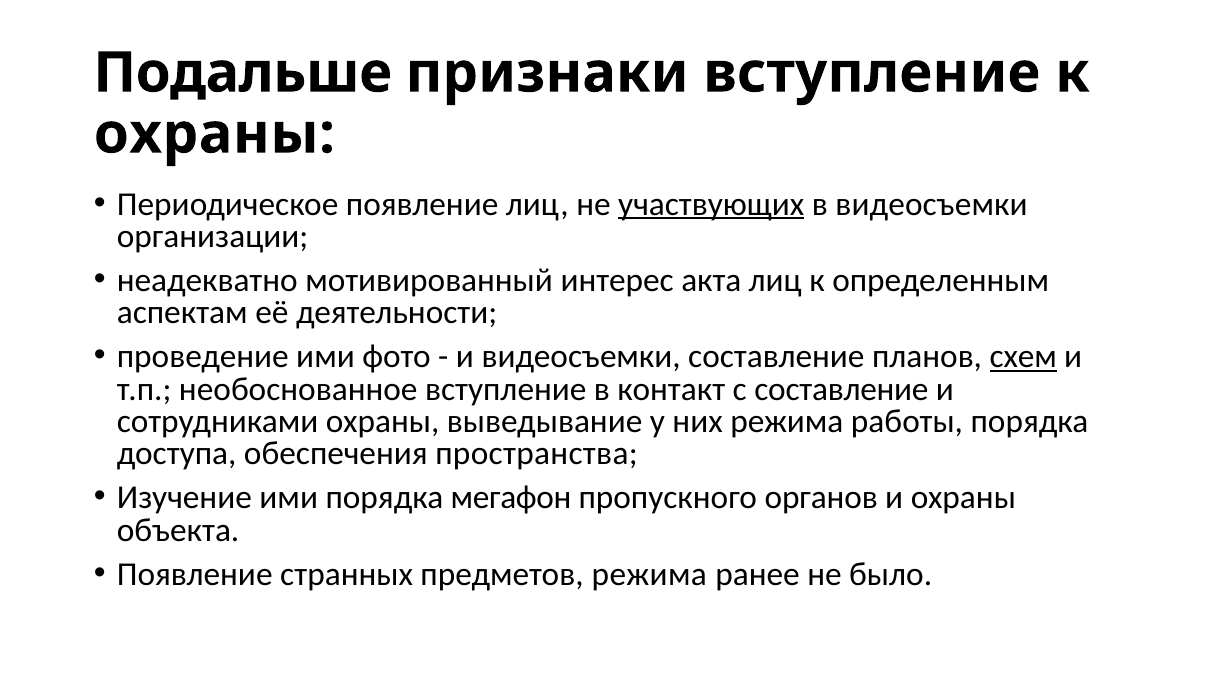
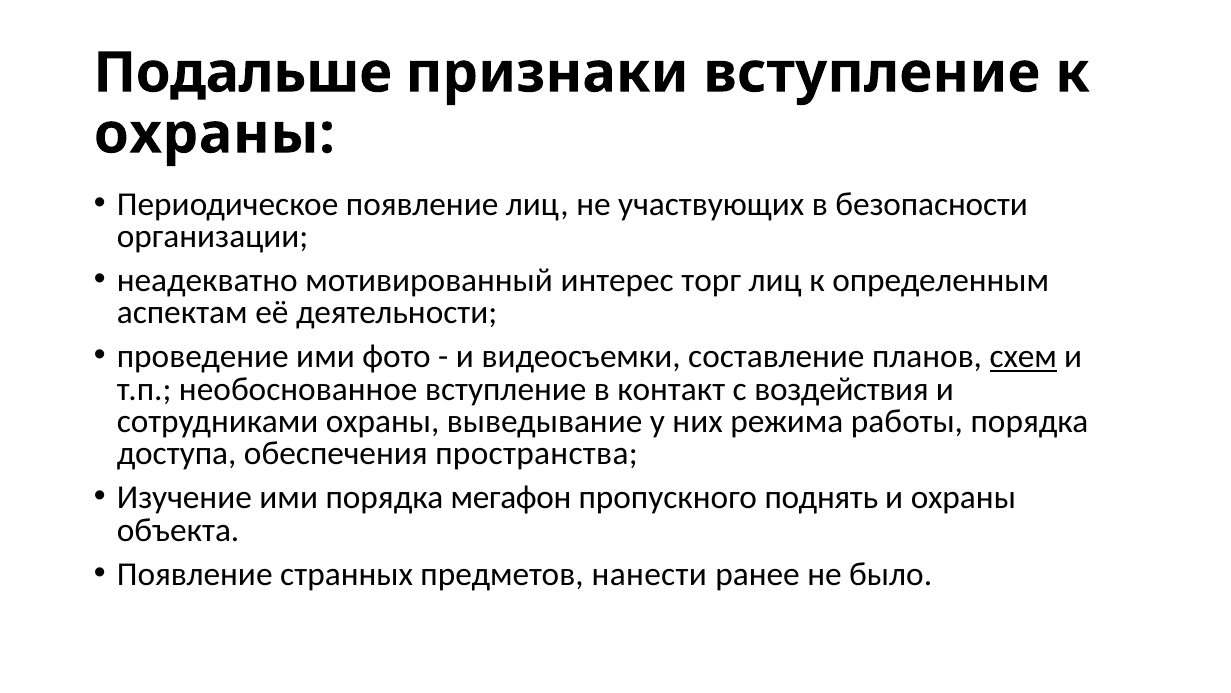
участвующих underline: present -> none
в видеосъемки: видеосъемки -> безопасности
акта: акта -> торг
с составление: составление -> воздействия
органов: органов -> поднять
предметов режима: режима -> нанести
